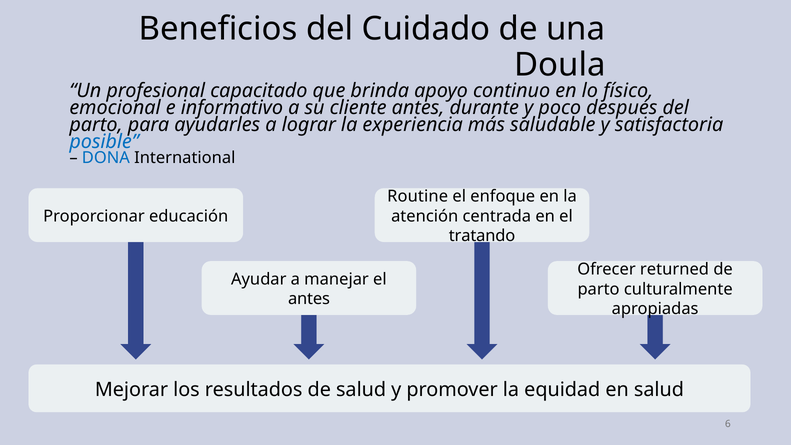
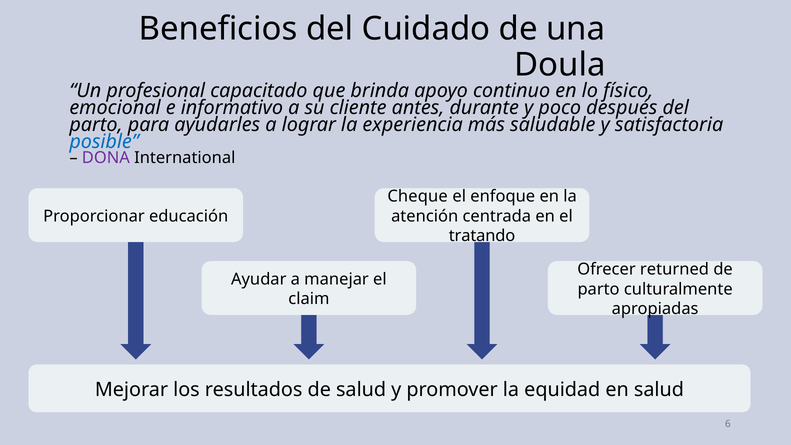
DONA colour: blue -> purple
Routine: Routine -> Cheque
antes at (309, 299): antes -> claim
